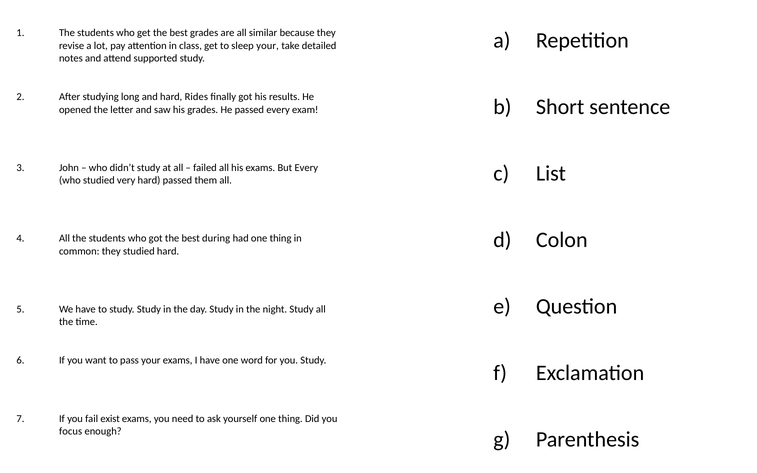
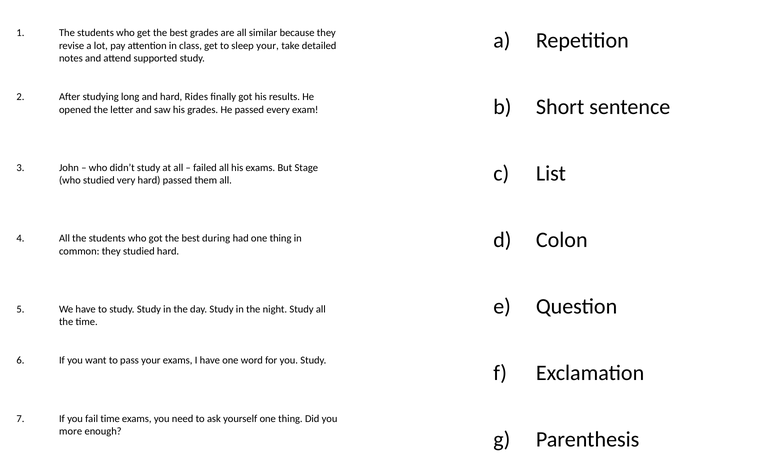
But Every: Every -> Stage
fail exist: exist -> time
focus: focus -> more
